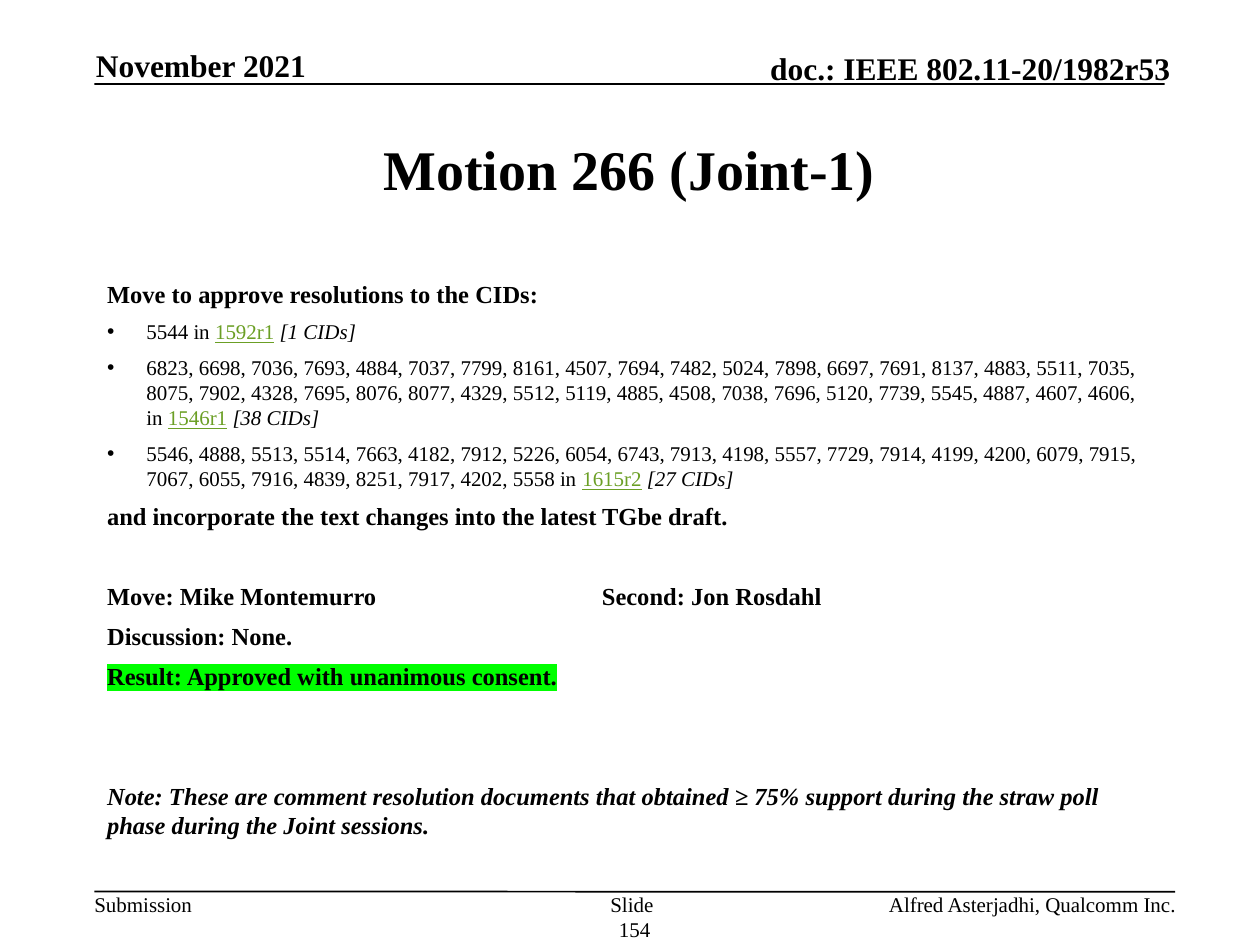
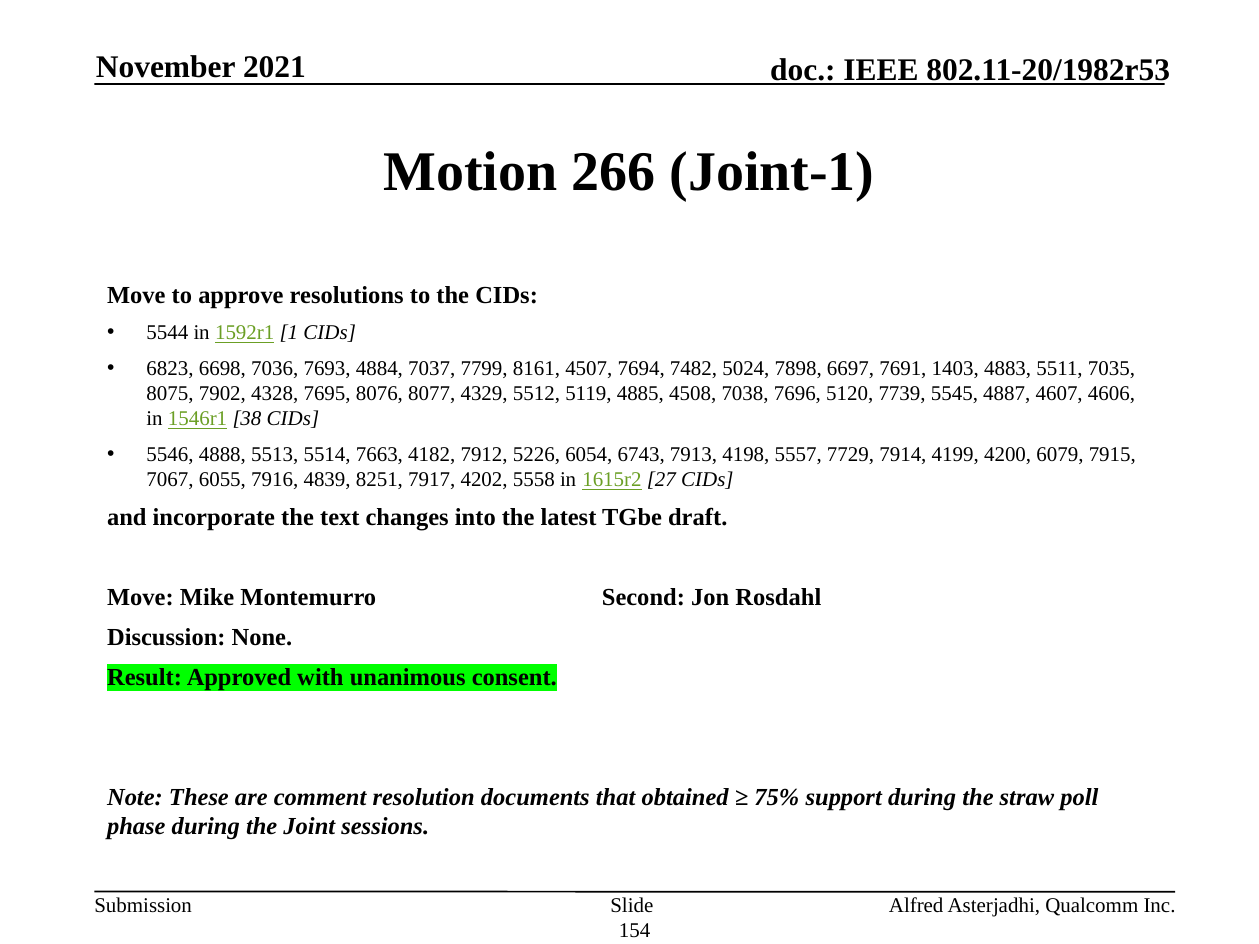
8137: 8137 -> 1403
